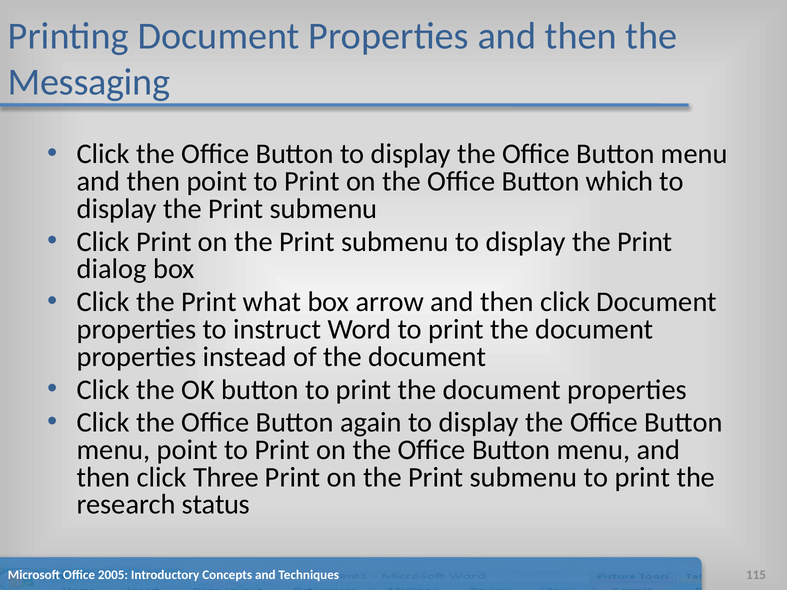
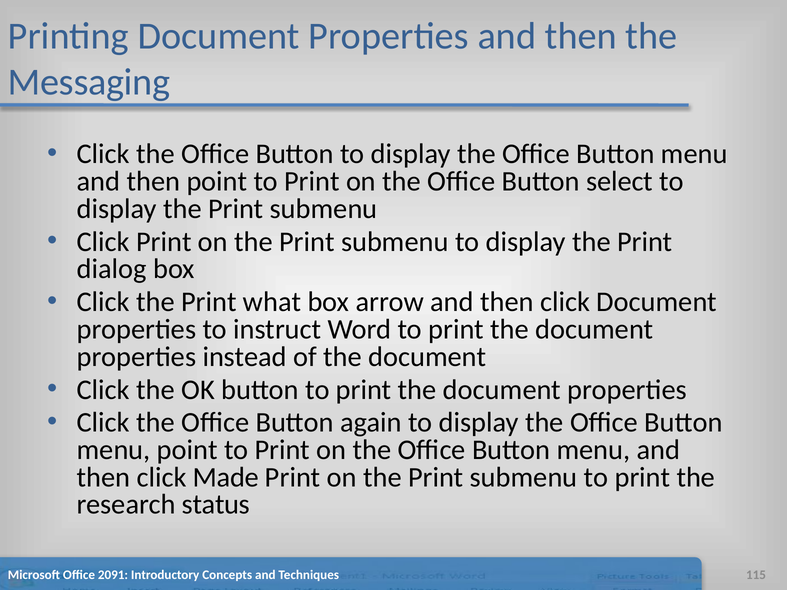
which: which -> select
Three: Three -> Made
2005: 2005 -> 2091
